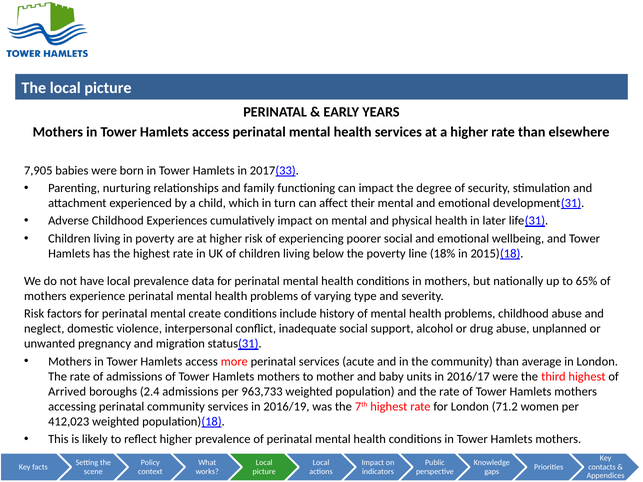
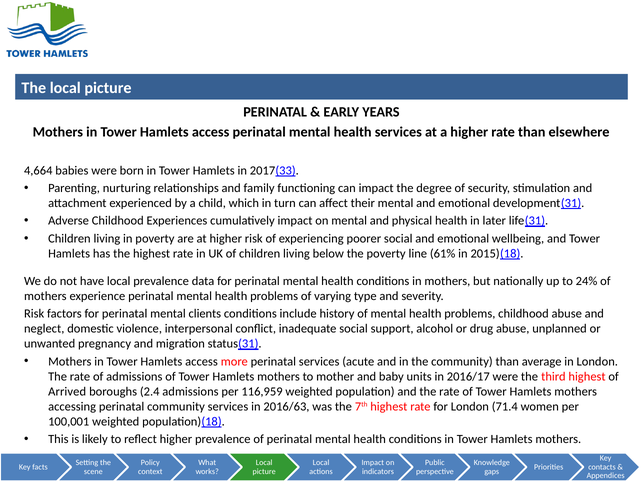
7,905: 7,905 -> 4,664
18%: 18% -> 61%
65%: 65% -> 24%
create: create -> clients
963,733: 963,733 -> 116,959
2016/19: 2016/19 -> 2016/63
71.2: 71.2 -> 71.4
412,023: 412,023 -> 100,001
